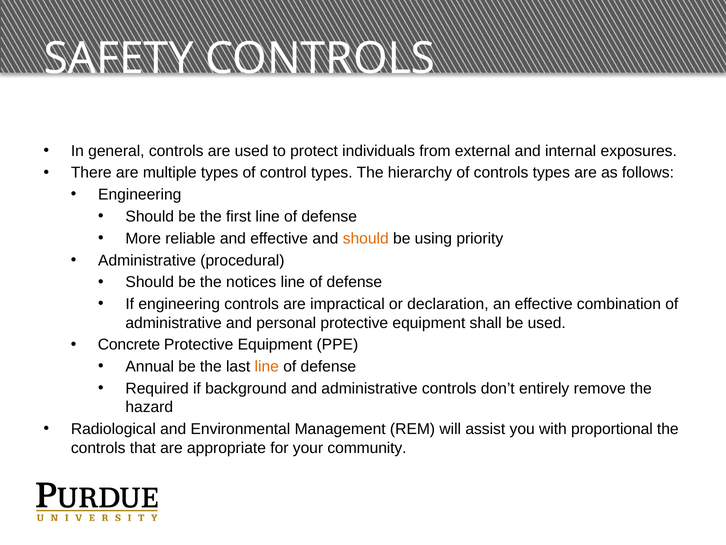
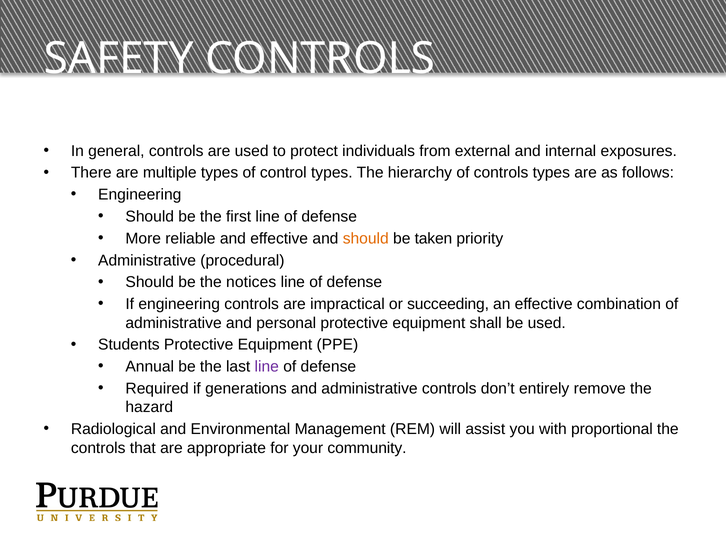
using: using -> taken
declaration: declaration -> succeeding
Concrete: Concrete -> Students
line at (267, 366) colour: orange -> purple
background: background -> generations
